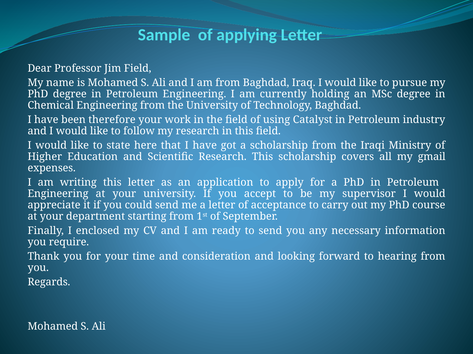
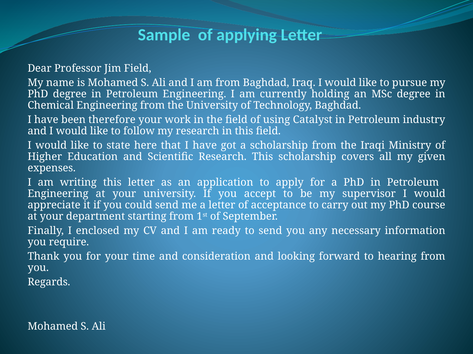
gmail: gmail -> given
